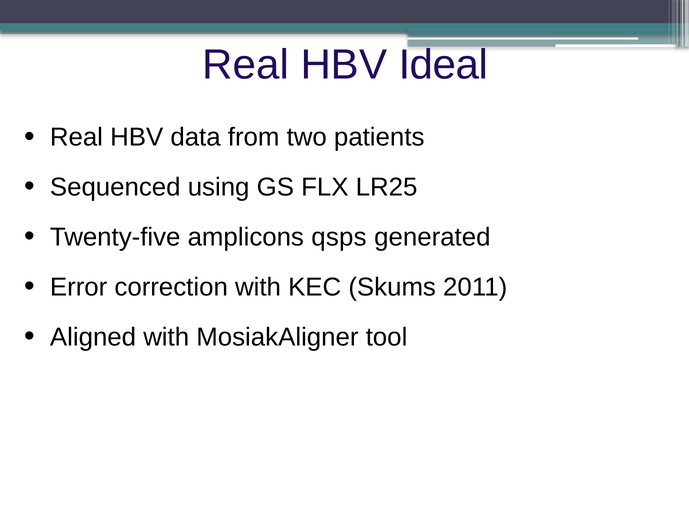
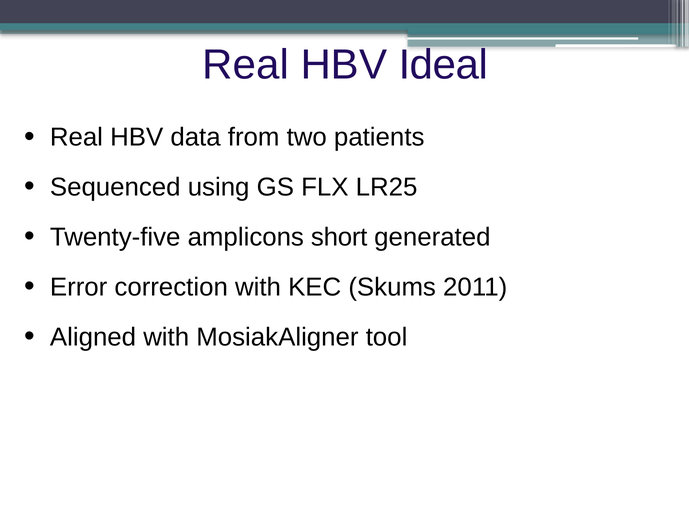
qsps: qsps -> short
